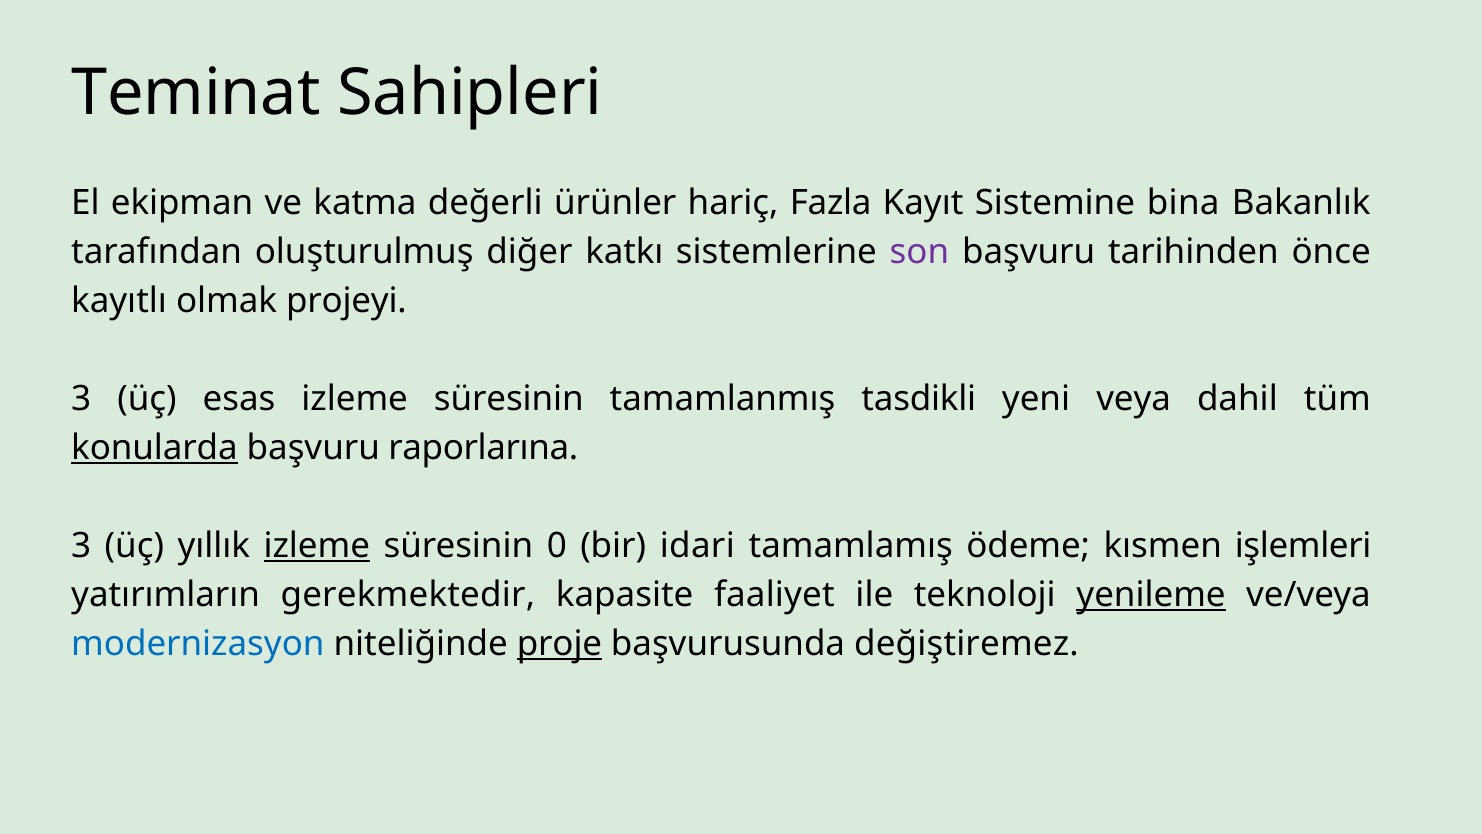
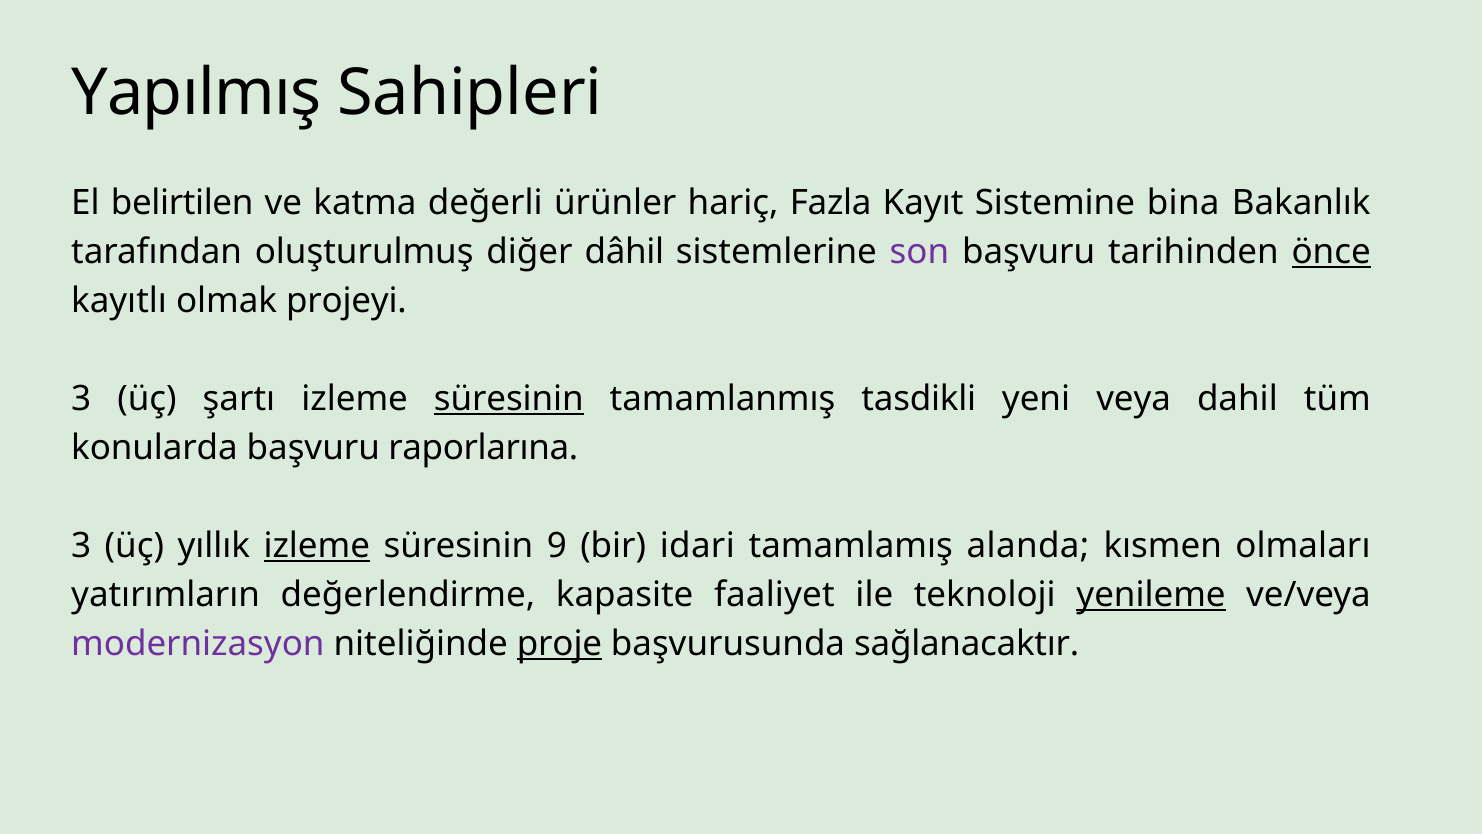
Teminat: Teminat -> Yapılmış
ekipman: ekipman -> belirtilen
katkı: katkı -> dâhil
önce underline: none -> present
esas: esas -> şartı
süresinin at (509, 399) underline: none -> present
konularda underline: present -> none
0: 0 -> 9
ödeme: ödeme -> alanda
işlemleri: işlemleri -> olmaları
gerekmektedir: gerekmektedir -> değerlendirme
modernizasyon colour: blue -> purple
değiştiremez: değiştiremez -> sağlanacaktır
